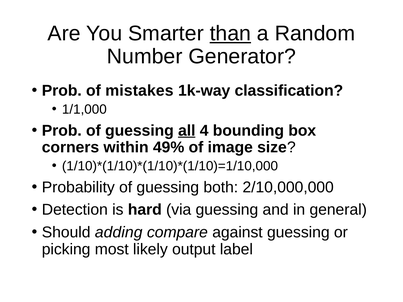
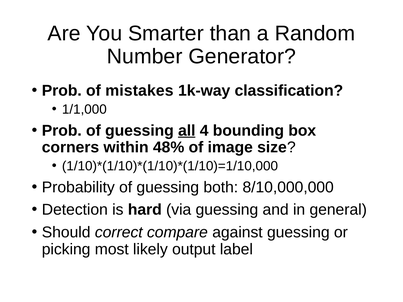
than underline: present -> none
49%: 49% -> 48%
2/10,000,000: 2/10,000,000 -> 8/10,000,000
adding: adding -> correct
